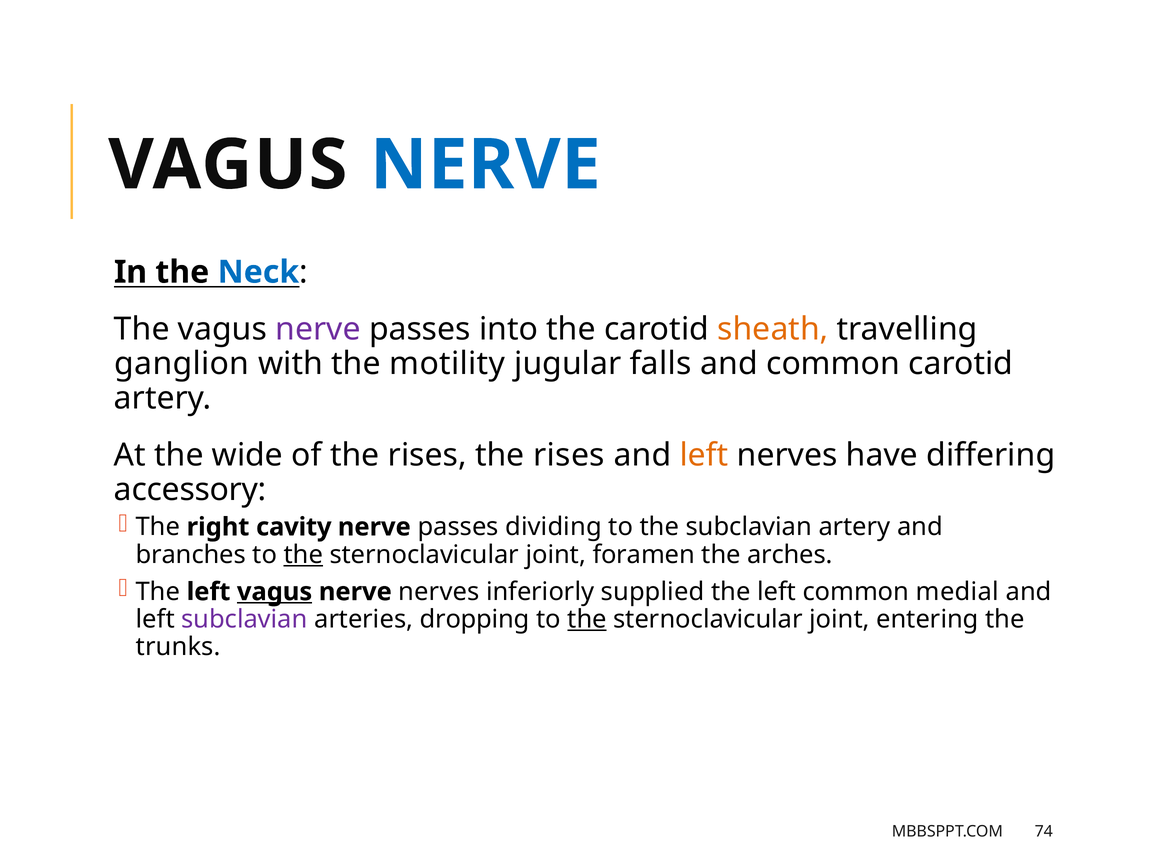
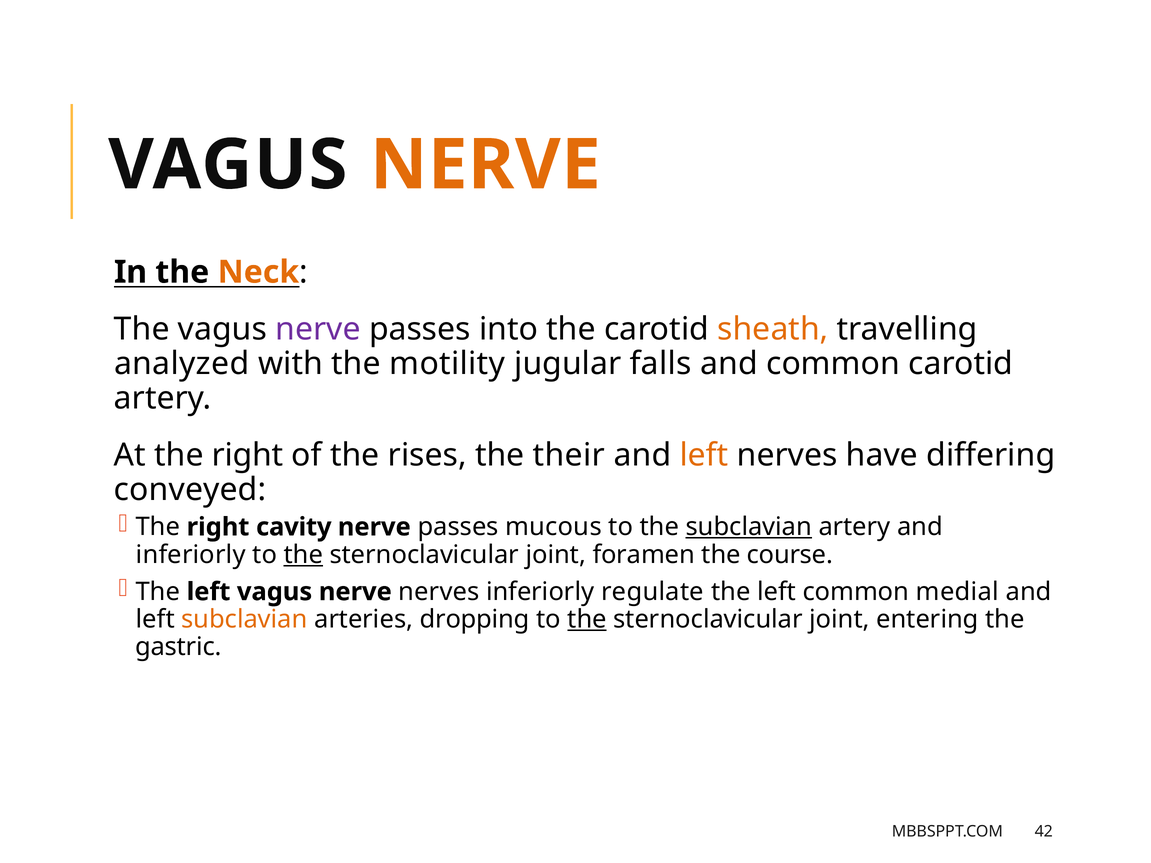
NERVE at (485, 165) colour: blue -> orange
Neck colour: blue -> orange
ganglion: ganglion -> analyzed
At the wide: wide -> right
rises at (569, 455): rises -> their
accessory: accessory -> conveyed
dividing: dividing -> mucous
subclavian at (749, 527) underline: none -> present
branches at (191, 555): branches -> inferiorly
arches: arches -> course
vagus at (275, 592) underline: present -> none
supplied: supplied -> regulate
subclavian at (244, 620) colour: purple -> orange
trunks: trunks -> gastric
74: 74 -> 42
